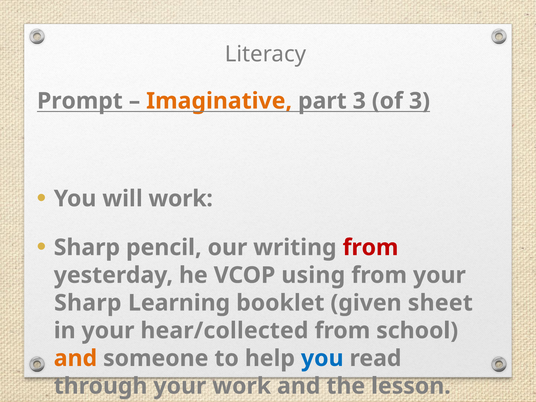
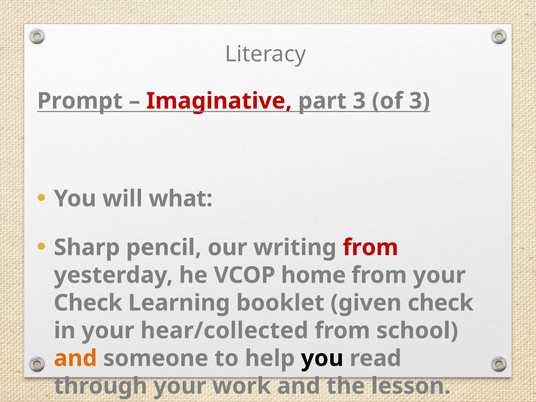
Imaginative colour: orange -> red
will work: work -> what
using: using -> home
Sharp at (88, 303): Sharp -> Check
given sheet: sheet -> check
you at (322, 358) colour: blue -> black
